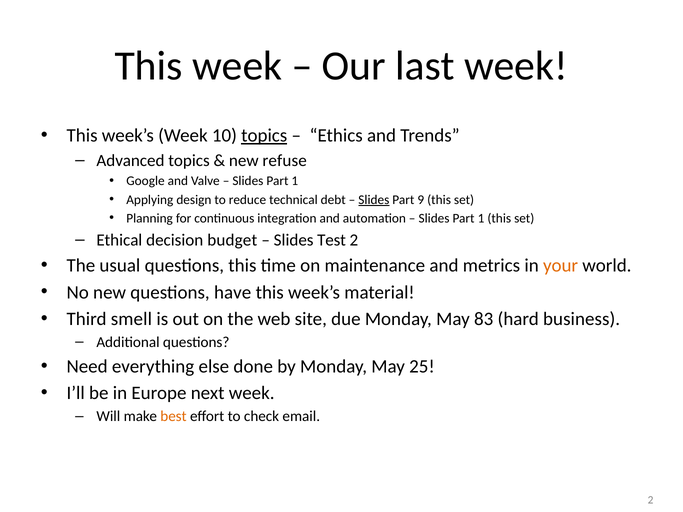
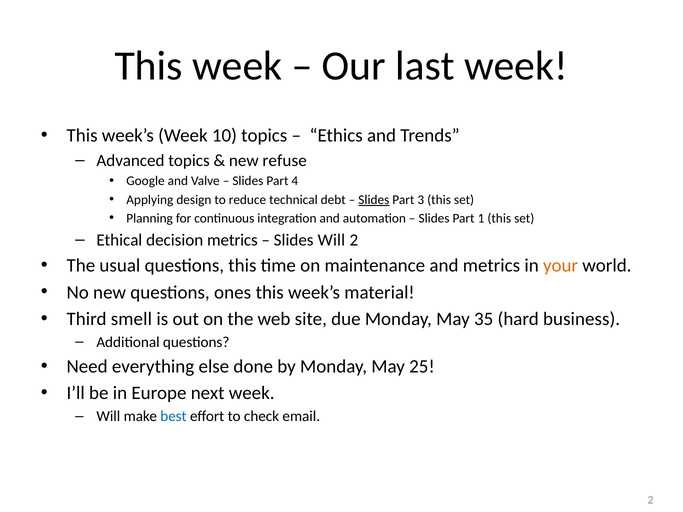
topics at (264, 136) underline: present -> none
1 at (295, 181): 1 -> 4
9: 9 -> 3
decision budget: budget -> metrics
Slides Test: Test -> Will
have: have -> ones
83: 83 -> 35
best colour: orange -> blue
